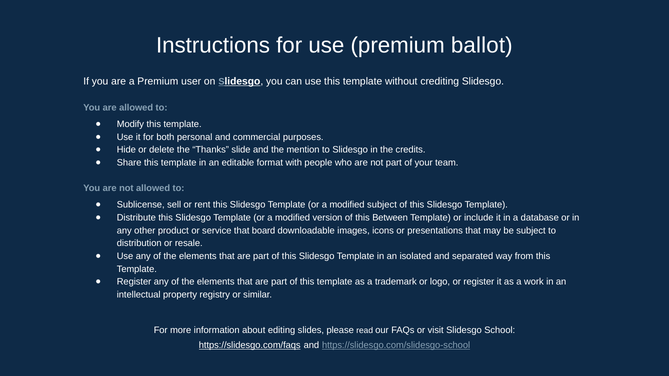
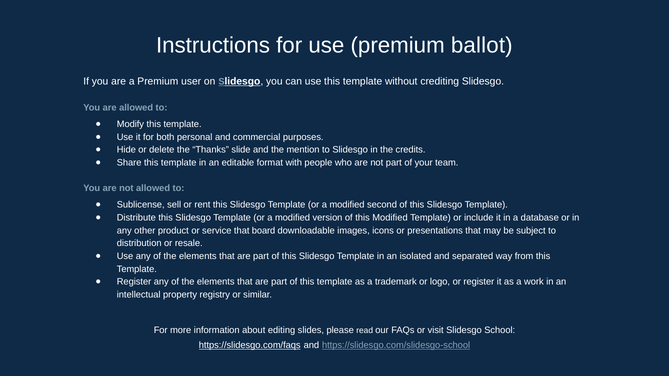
modified subject: subject -> second
this Between: Between -> Modified
